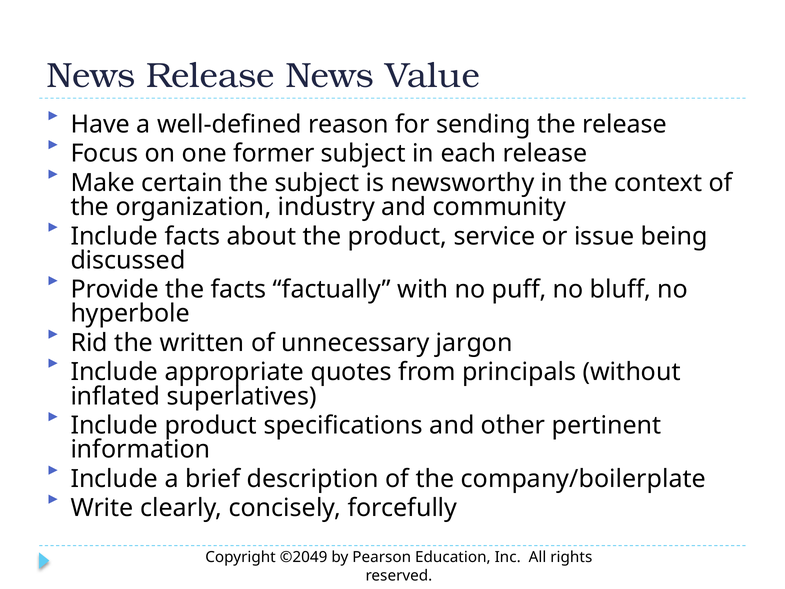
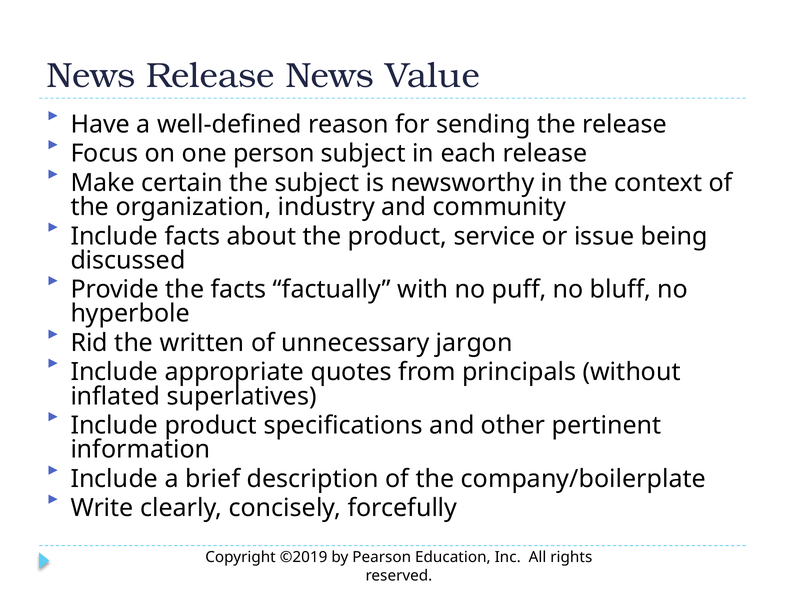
former: former -> person
©2049: ©2049 -> ©2019
